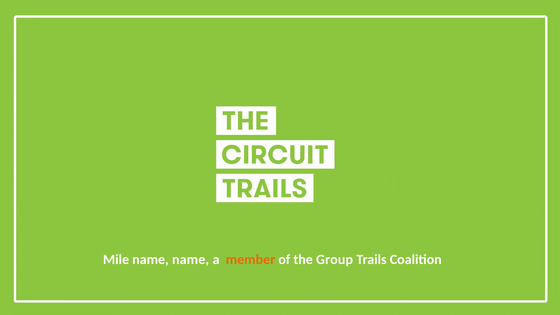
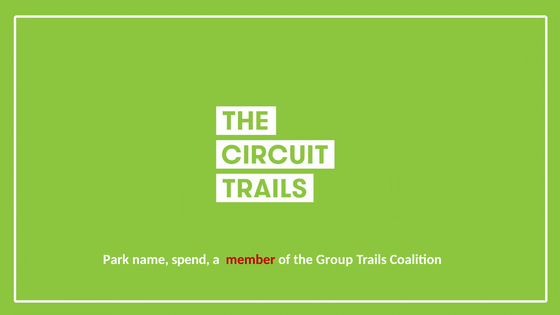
Mile: Mile -> Park
name name: name -> spend
member colour: orange -> red
